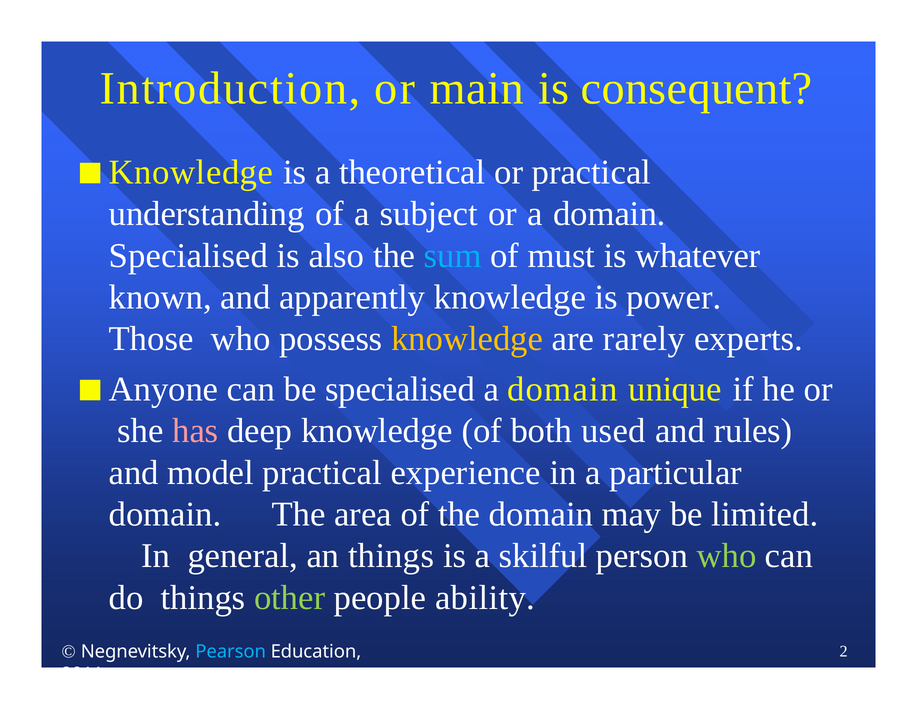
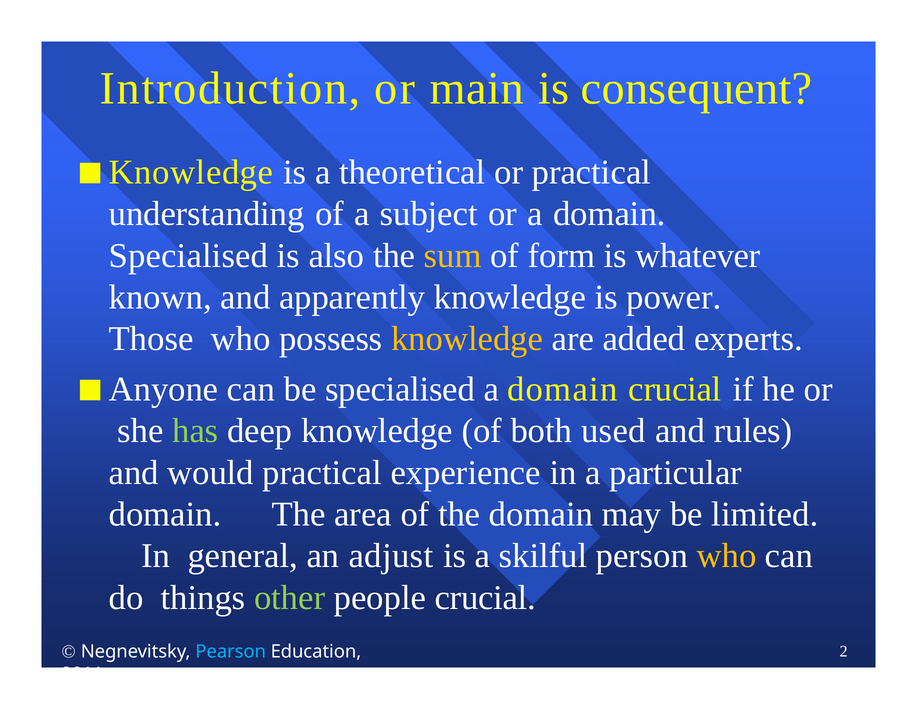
sum colour: light blue -> yellow
must: must -> form
rarely: rarely -> added
domain unique: unique -> crucial
has colour: pink -> light green
model: model -> would
an things: things -> adjust
who at (727, 556) colour: light green -> yellow
people ability: ability -> crucial
